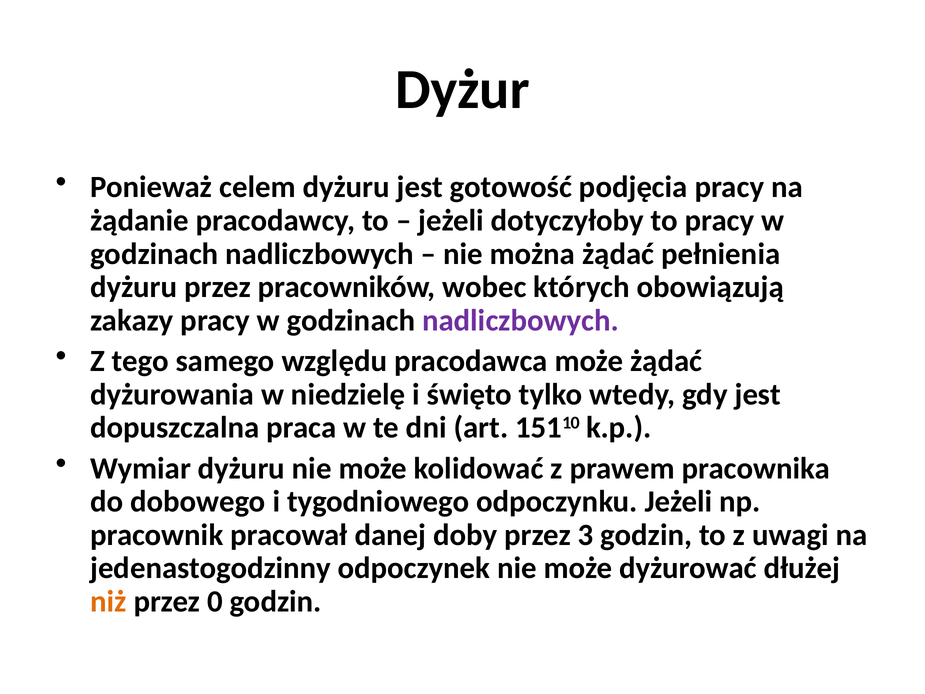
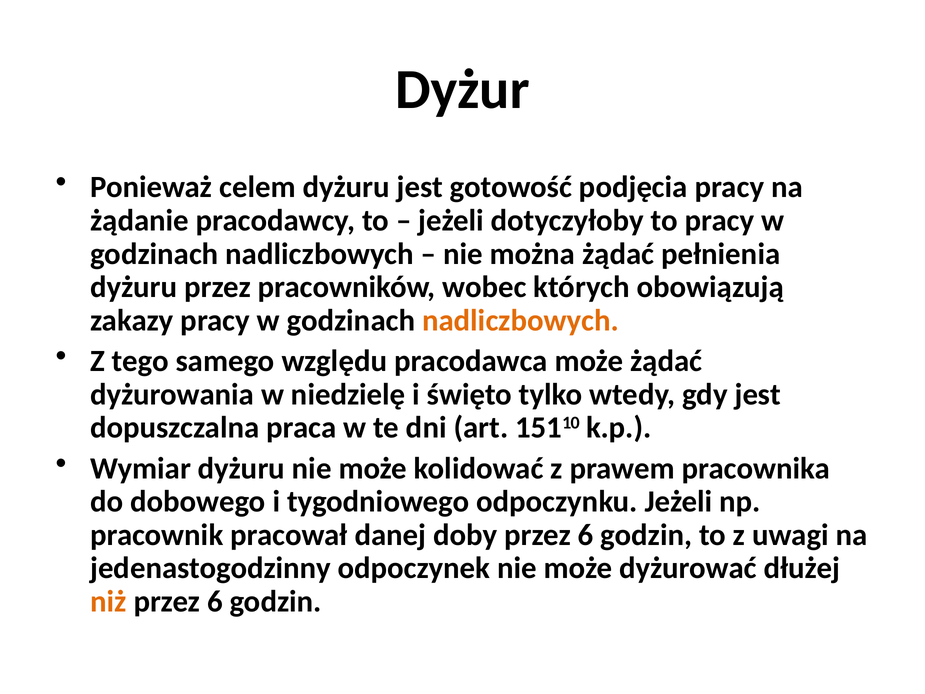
nadliczbowych at (521, 320) colour: purple -> orange
doby przez 3: 3 -> 6
0 at (215, 601): 0 -> 6
